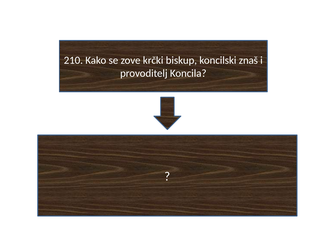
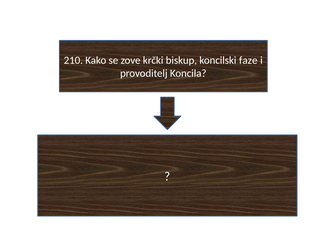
znaš: znaš -> faze
